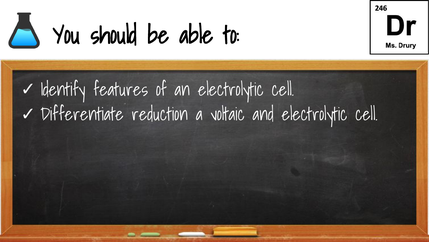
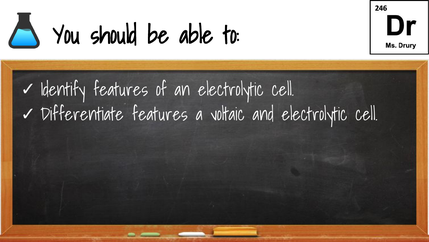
Differentiate reduction: reduction -> features
